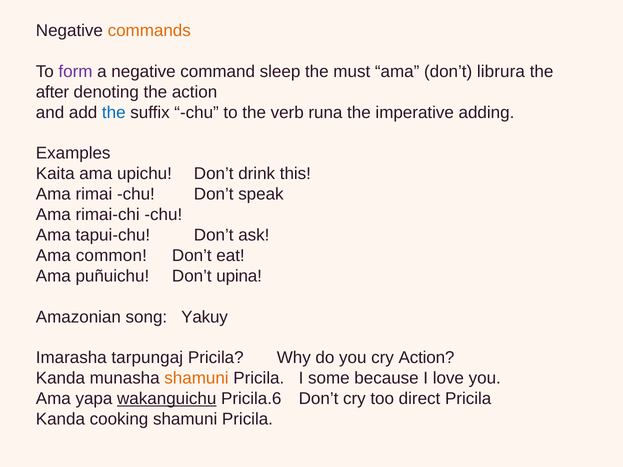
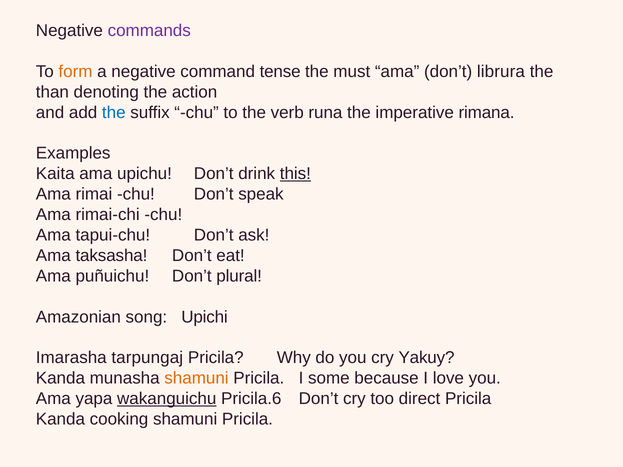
commands colour: orange -> purple
form colour: purple -> orange
sleep: sleep -> tense
after: after -> than
adding: adding -> rimana
this underline: none -> present
common: common -> taksasha
upina: upina -> plural
Yakuy: Yakuy -> Upichi
cry Action: Action -> Yakuy
